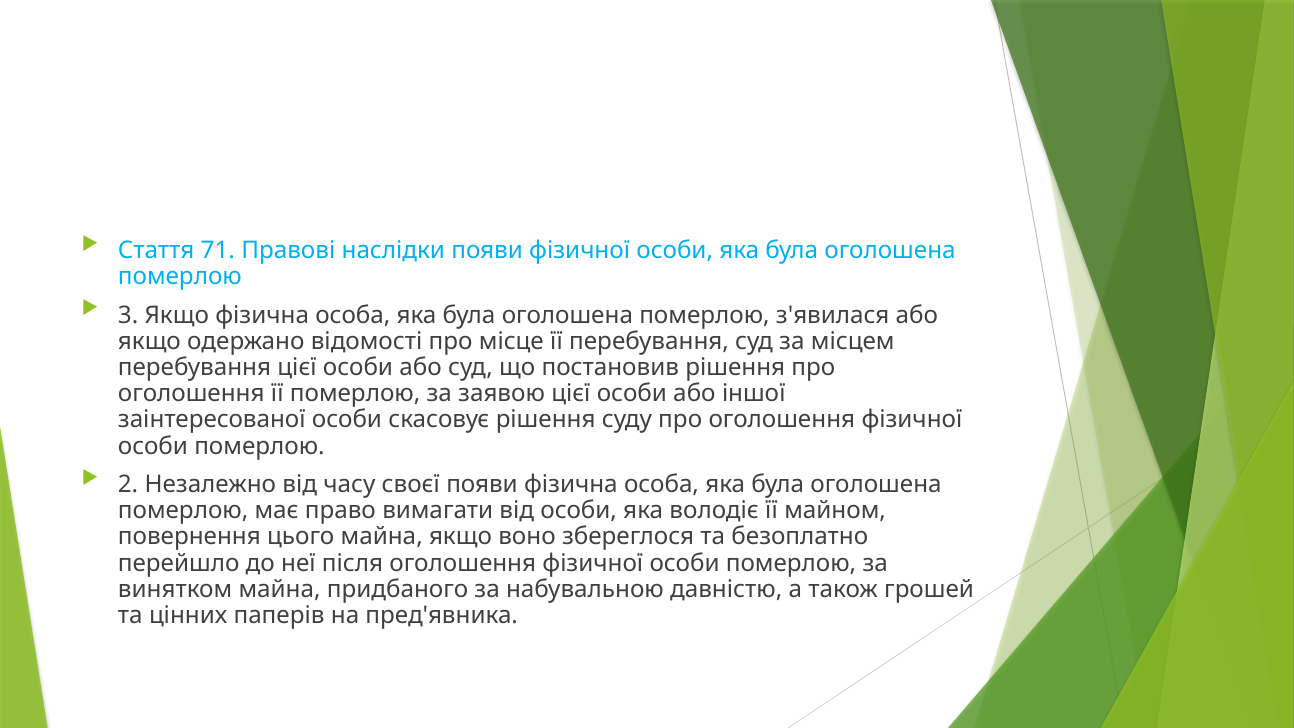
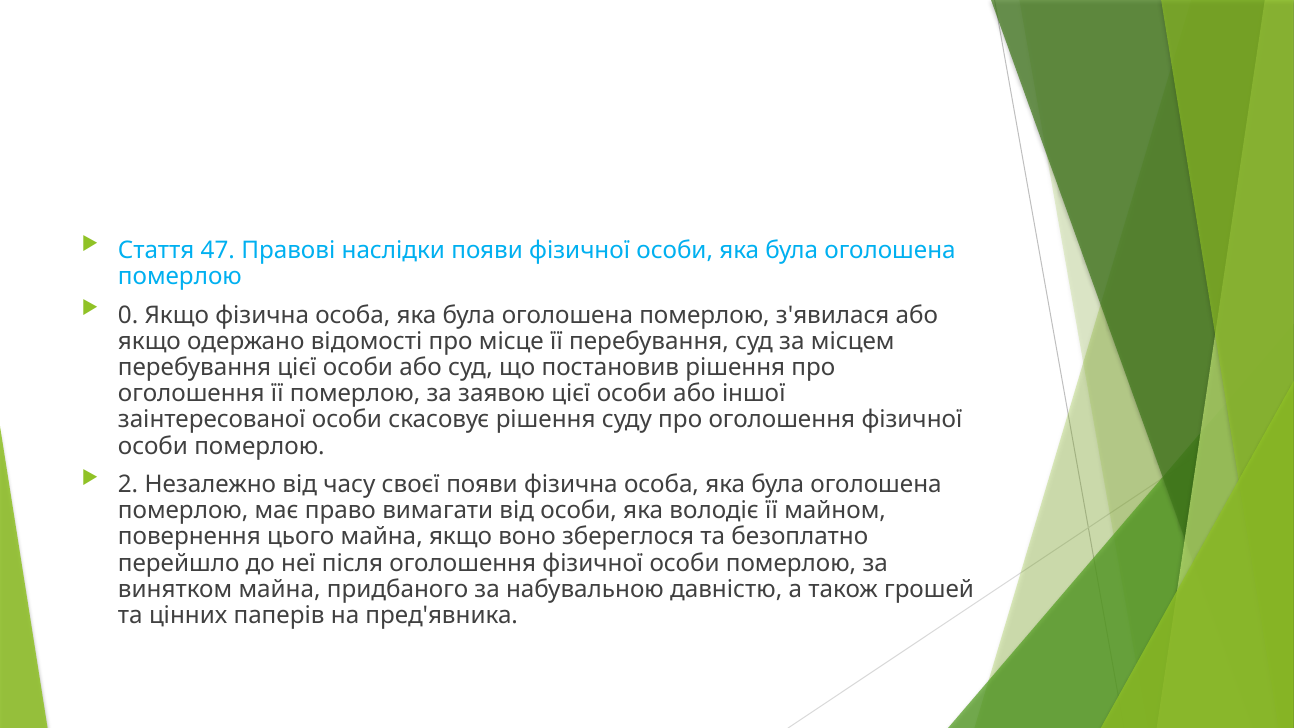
71: 71 -> 47
3: 3 -> 0
